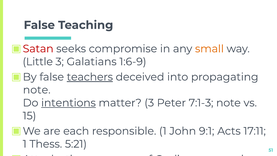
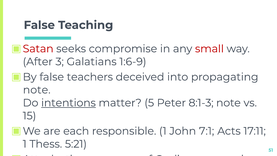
small colour: orange -> red
Little: Little -> After
teachers underline: present -> none
matter 3: 3 -> 5
7:1-3: 7:1-3 -> 8:1-3
9:1: 9:1 -> 7:1
